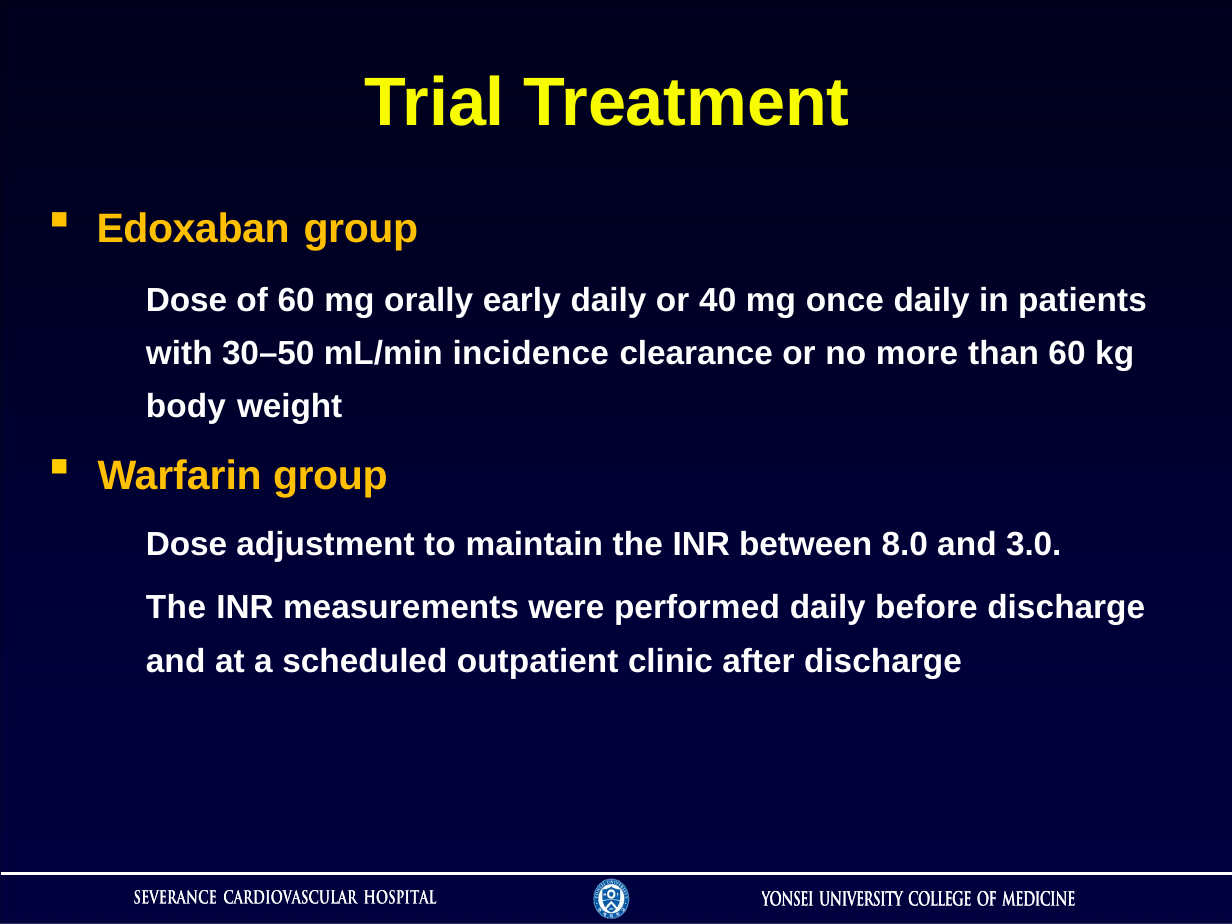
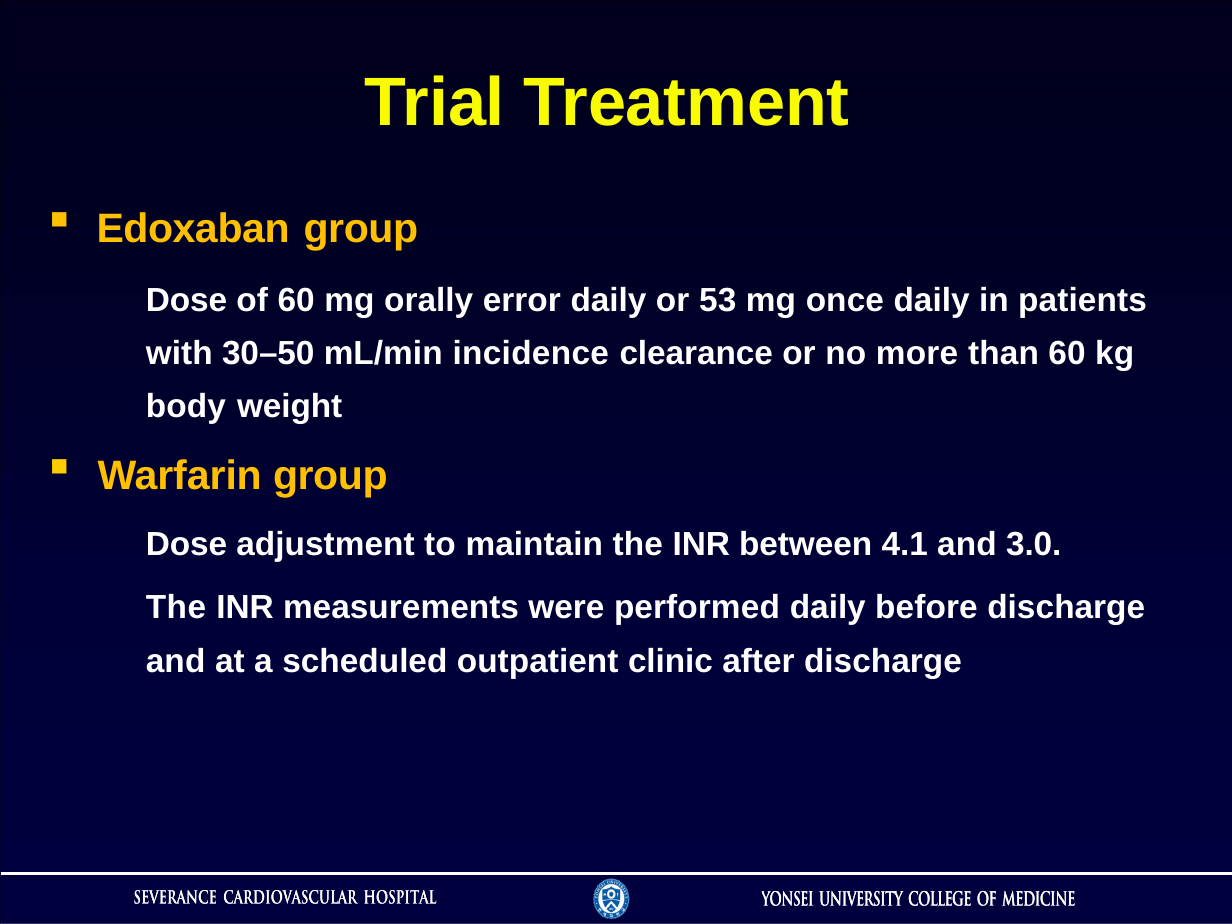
early: early -> error
40: 40 -> 53
8.0: 8.0 -> 4.1
